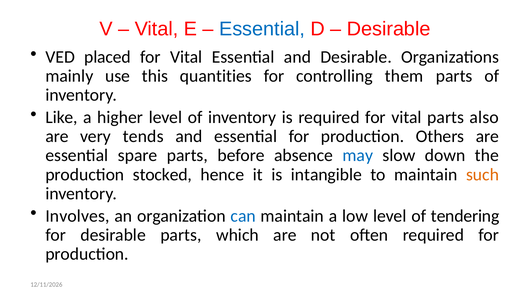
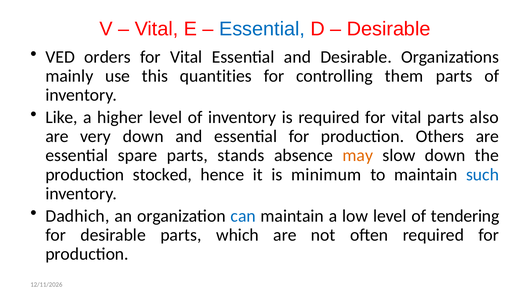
placed: placed -> orders
very tends: tends -> down
before: before -> stands
may colour: blue -> orange
intangible: intangible -> minimum
such colour: orange -> blue
Involves: Involves -> Dadhich
